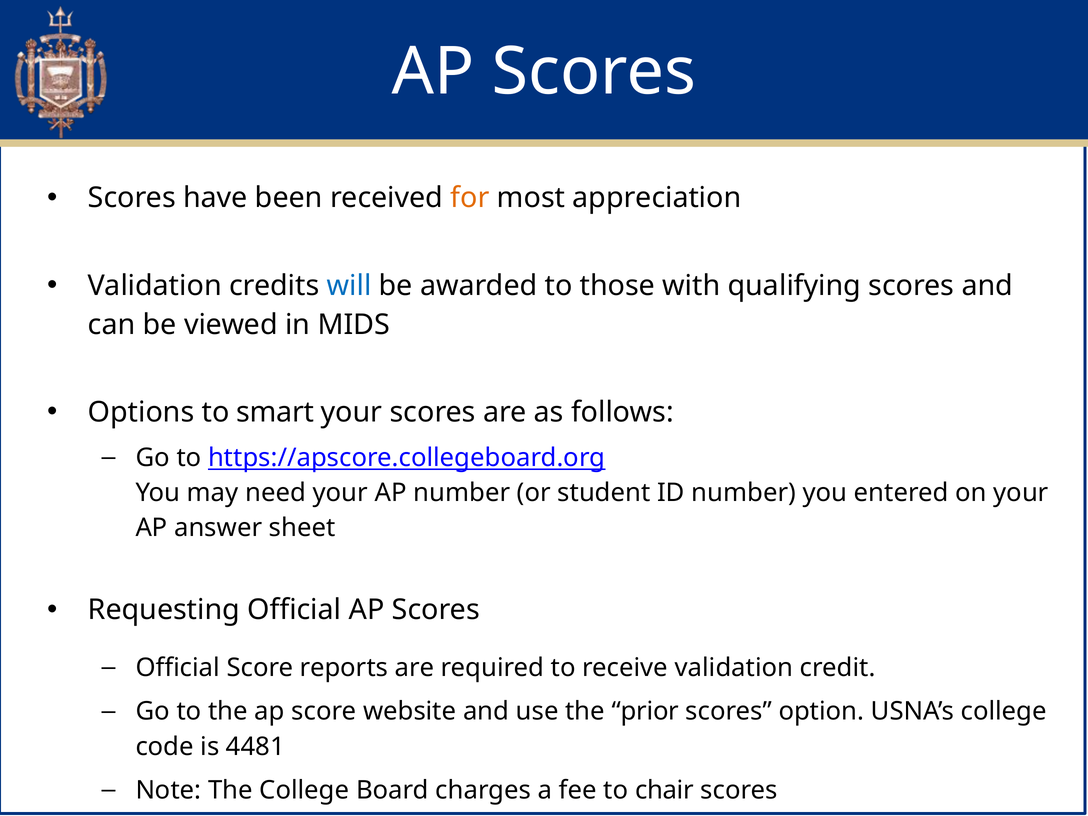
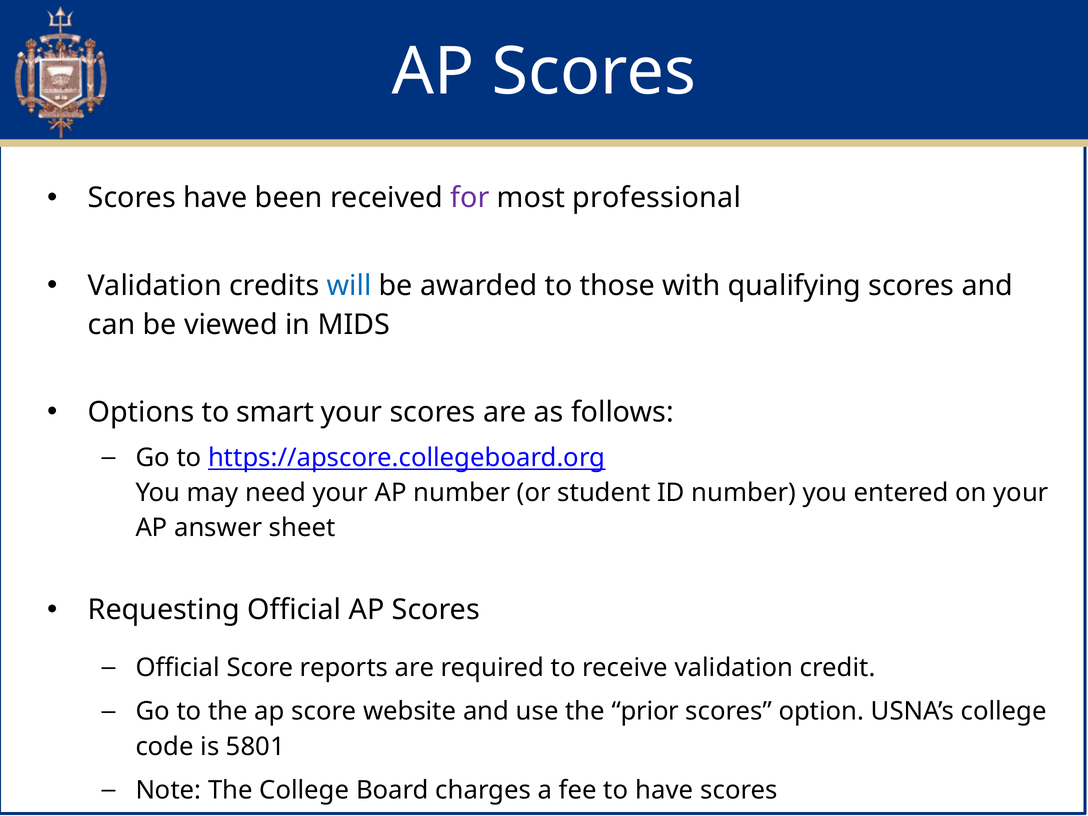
for colour: orange -> purple
appreciation: appreciation -> professional
4481: 4481 -> 5801
to chair: chair -> have
